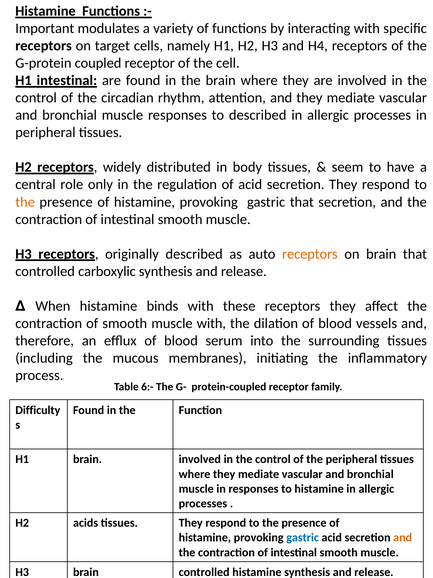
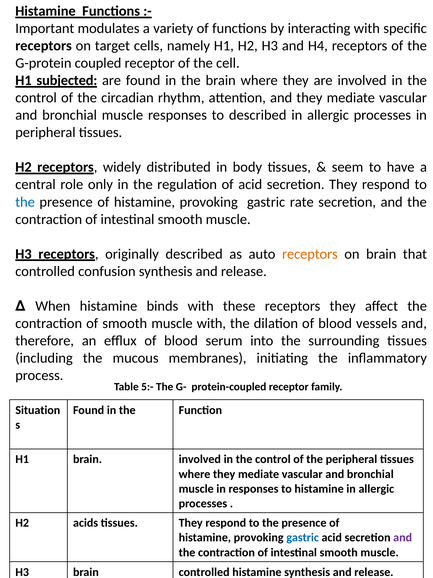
H1 intestinal: intestinal -> subjected
the at (25, 202) colour: orange -> blue
gastric that: that -> rate
carboxylic: carboxylic -> confusion
6:-: 6:- -> 5:-
Difficulty: Difficulty -> Situation
and at (403, 537) colour: orange -> purple
